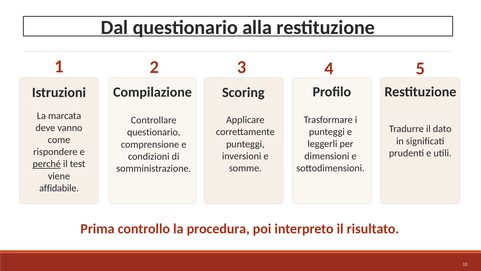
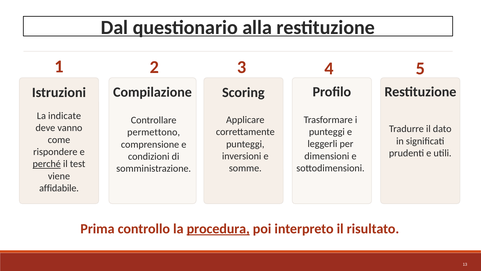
marcata: marcata -> indicate
questionario at (154, 132): questionario -> permettono
procedura underline: none -> present
